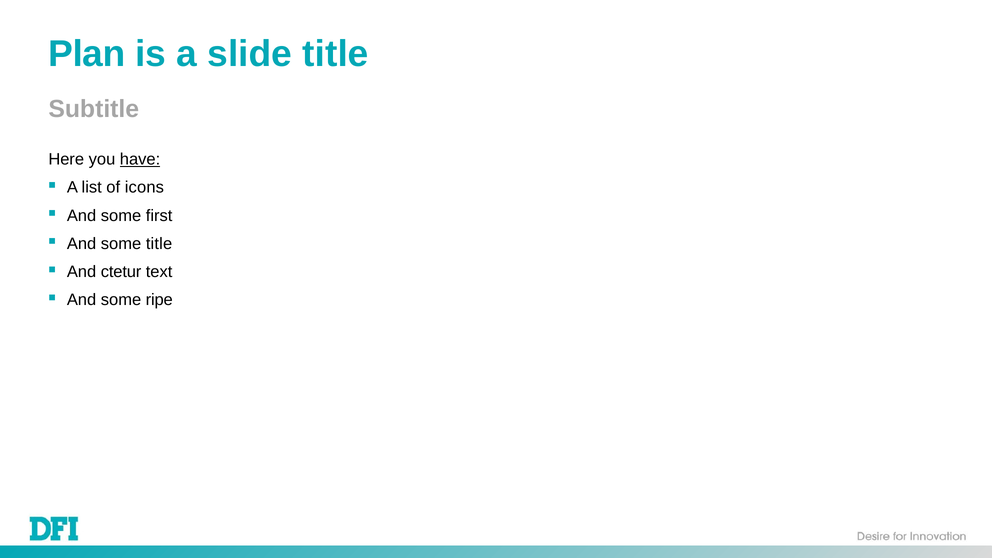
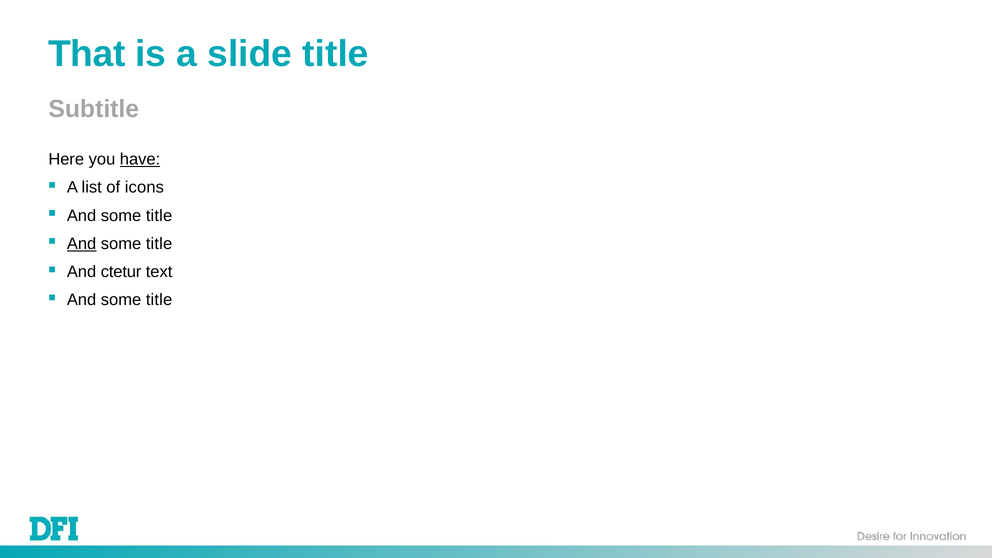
Plan: Plan -> That
first at (159, 216): first -> title
And at (82, 244) underline: none -> present
ripe at (159, 300): ripe -> title
